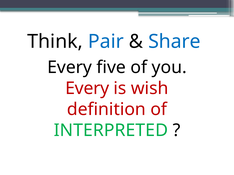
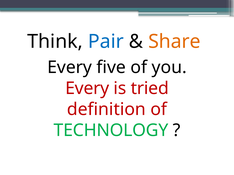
Share colour: blue -> orange
wish: wish -> tried
INTERPRETED: INTERPRETED -> TECHNOLOGY
